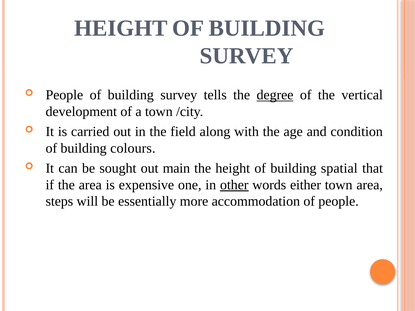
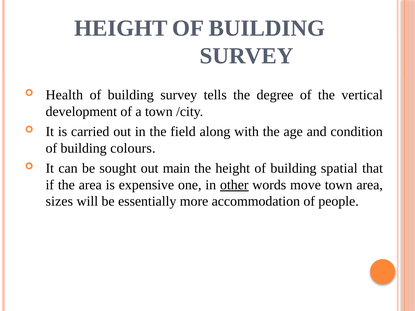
People at (64, 95): People -> Health
degree underline: present -> none
either: either -> move
steps: steps -> sizes
